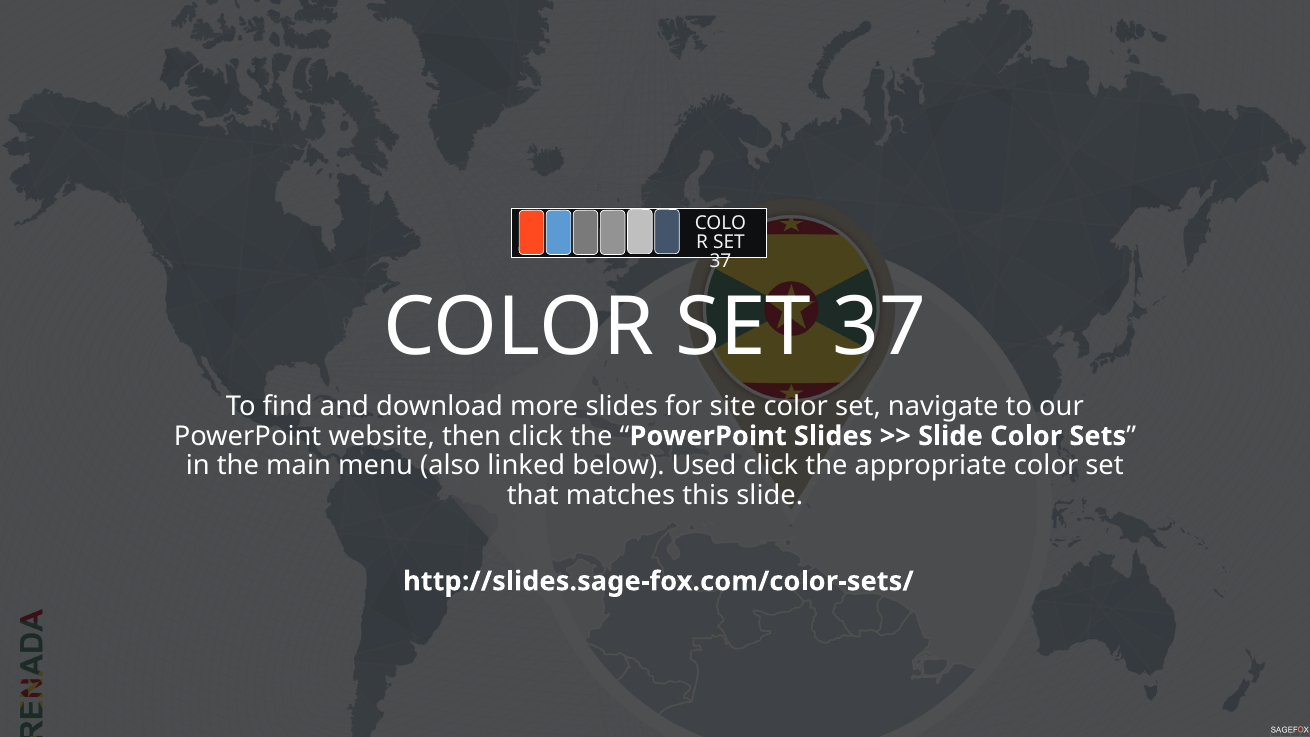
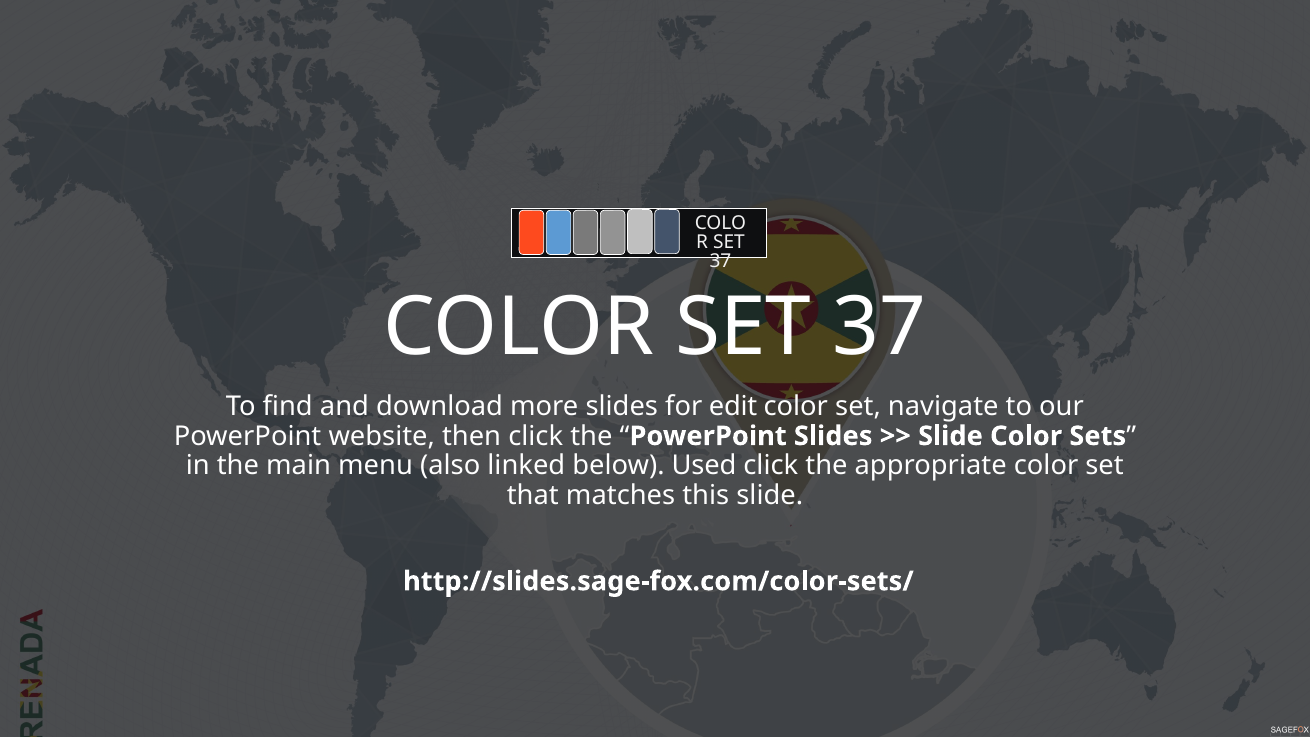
site: site -> edit
